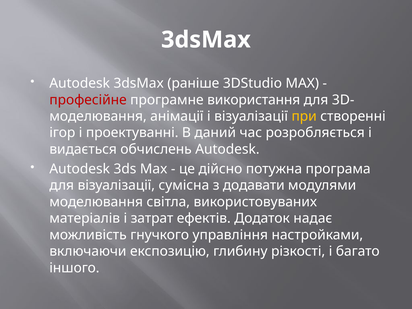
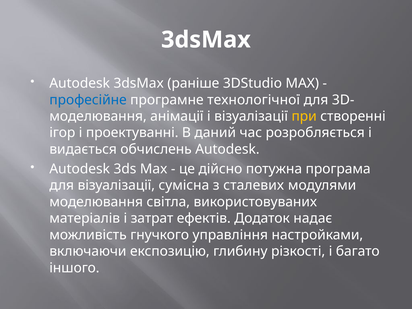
професійне colour: red -> blue
використання: використання -> технологічної
додавати: додавати -> сталевих
